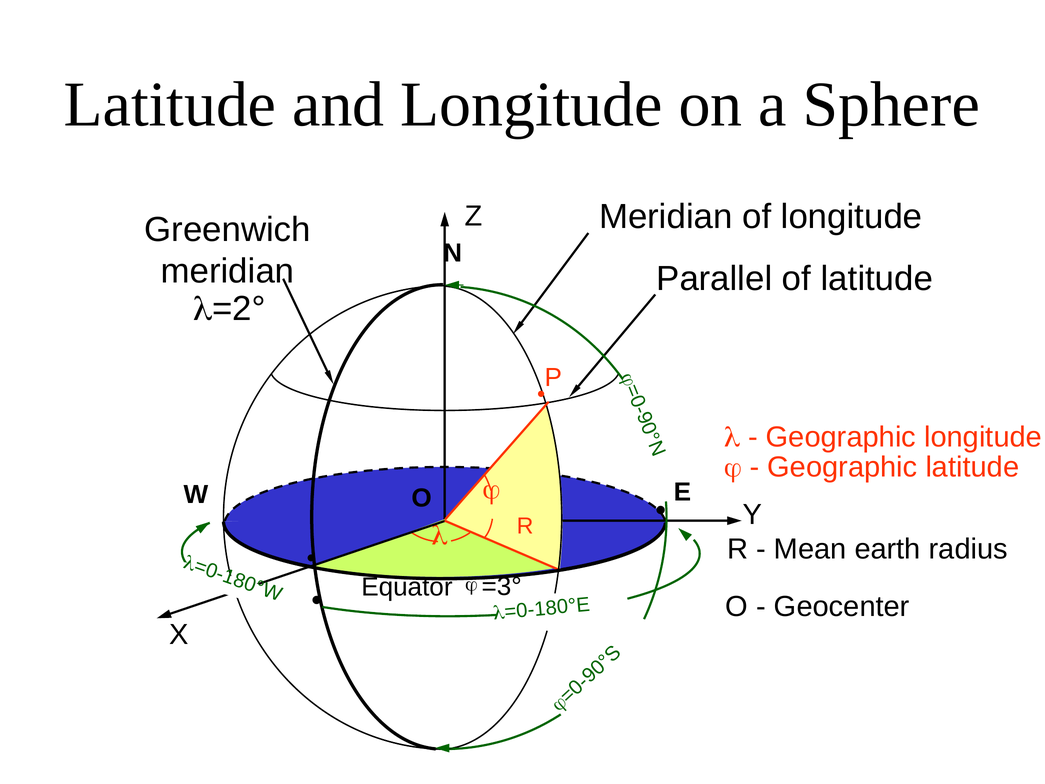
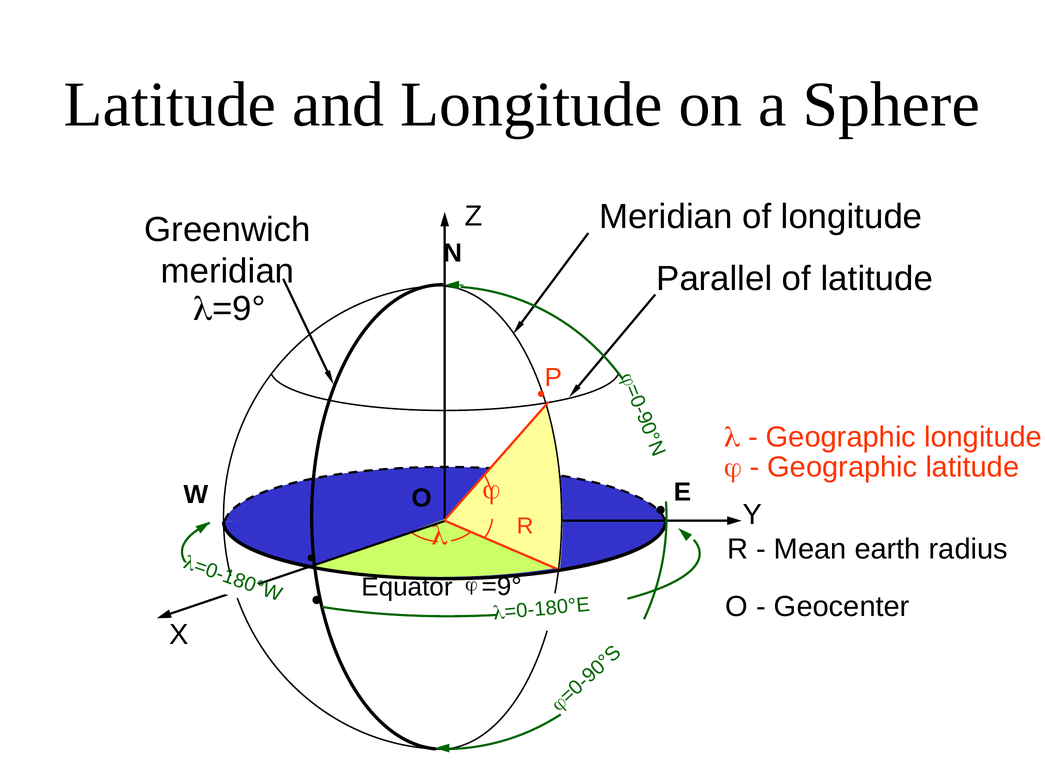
=2° at (239, 309): =2° -> =9°
Equator =3°: =3° -> =9°
